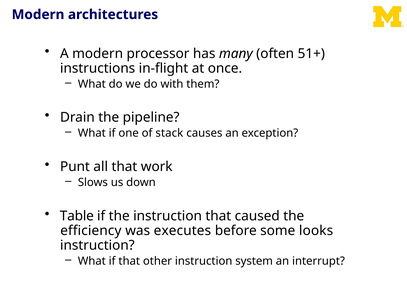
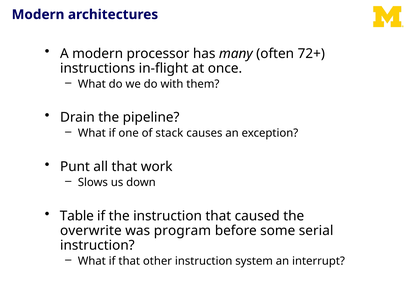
51+: 51+ -> 72+
efficiency: efficiency -> overwrite
executes: executes -> program
looks: looks -> serial
